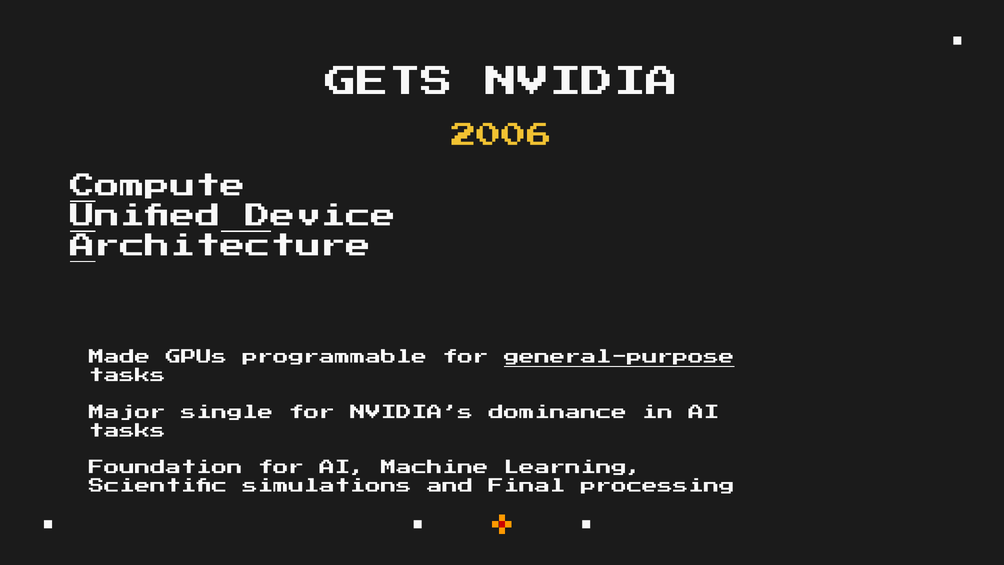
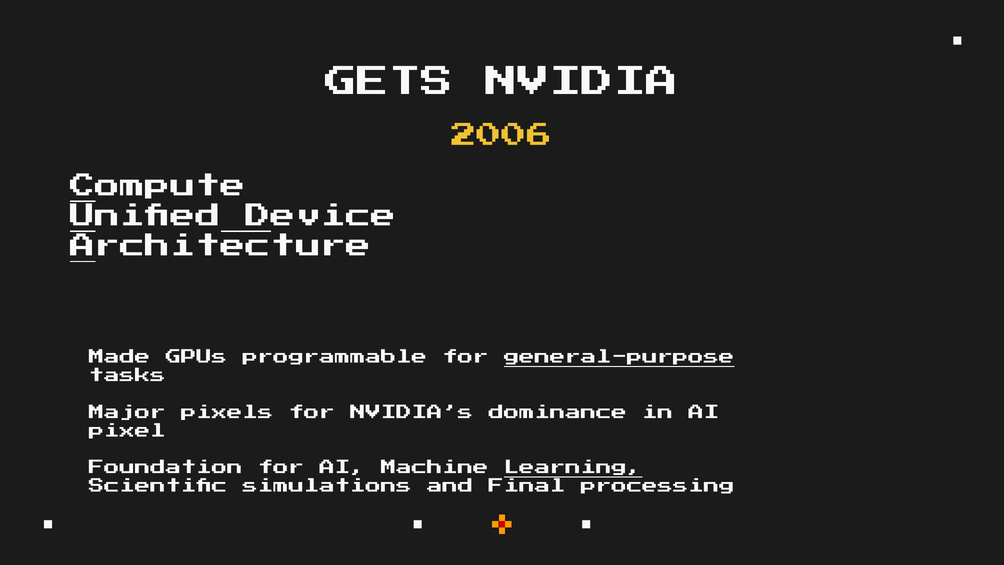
single: single -> pixels
tasks at (127, 433): tasks -> pixel
Learning underline: none -> present
